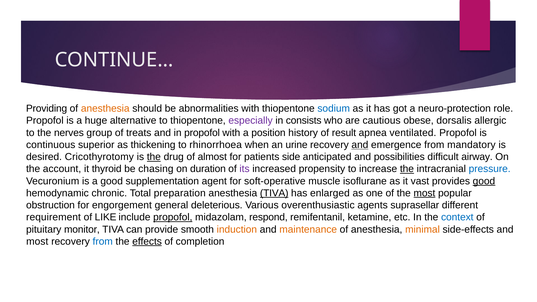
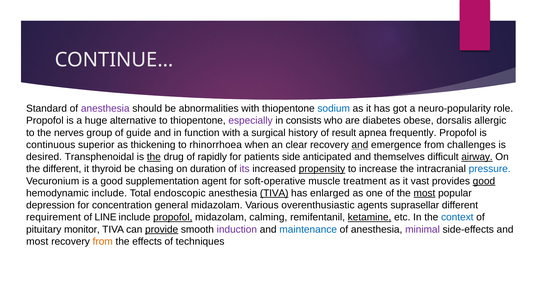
Providing: Providing -> Standard
anesthesia at (105, 109) colour: orange -> purple
neuro-protection: neuro-protection -> neuro-popularity
cautious: cautious -> diabetes
treats: treats -> guide
in propofol: propofol -> function
position: position -> surgical
ventilated: ventilated -> frequently
urine: urine -> clear
mandatory: mandatory -> challenges
Cricothyrotomy: Cricothyrotomy -> Transphenoidal
almost: almost -> rapidly
possibilities: possibilities -> themselves
airway underline: none -> present
the account: account -> different
propensity underline: none -> present
the at (407, 169) underline: present -> none
isoflurane: isoflurane -> treatment
hemodynamic chronic: chronic -> include
preparation: preparation -> endoscopic
obstruction: obstruction -> depression
engorgement: engorgement -> concentration
general deleterious: deleterious -> midazolam
LIKE: LIKE -> LINE
respond: respond -> calming
ketamine underline: none -> present
provide underline: none -> present
induction colour: orange -> purple
maintenance colour: orange -> blue
minimal colour: orange -> purple
from at (103, 241) colour: blue -> orange
effects underline: present -> none
completion: completion -> techniques
